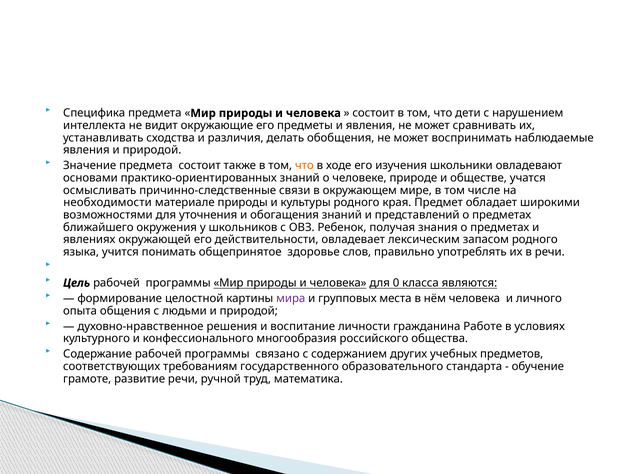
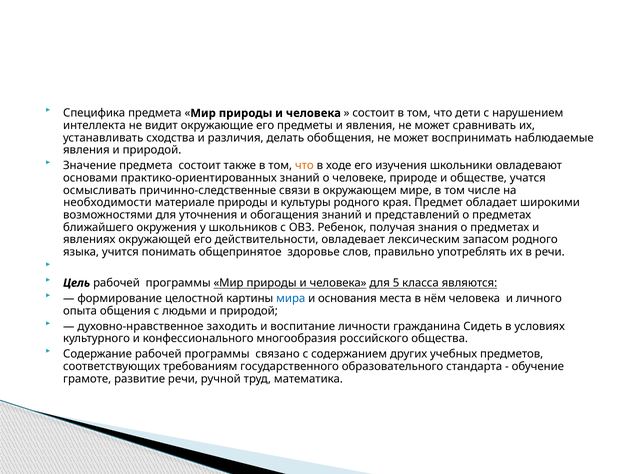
0: 0 -> 5
мира colour: purple -> blue
групповых: групповых -> основания
решения: решения -> заходить
Работе: Работе -> Сидеть
